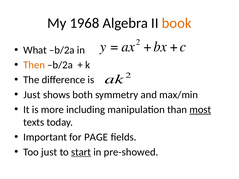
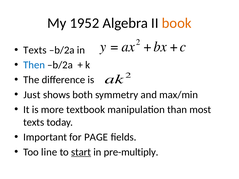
1968: 1968 -> 1952
What at (35, 50): What -> Texts
Then colour: orange -> blue
including: including -> textbook
most underline: present -> none
Too just: just -> line
pre-showed: pre-showed -> pre-multiply
